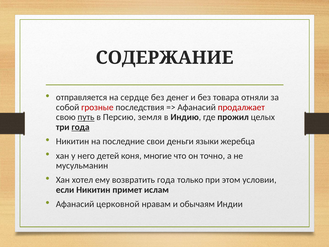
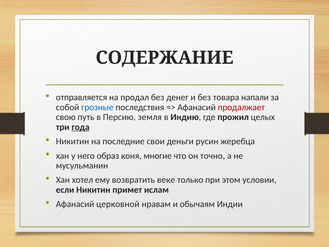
сердце: сердце -> продал
отняли: отняли -> напали
грозные colour: red -> blue
путь underline: present -> none
языки: языки -> русин
детей: детей -> образ
возвратить года: года -> веке
